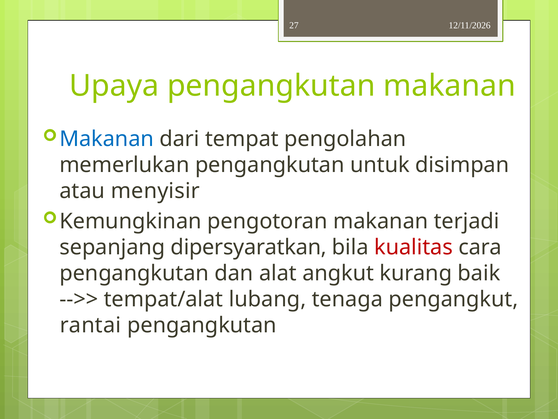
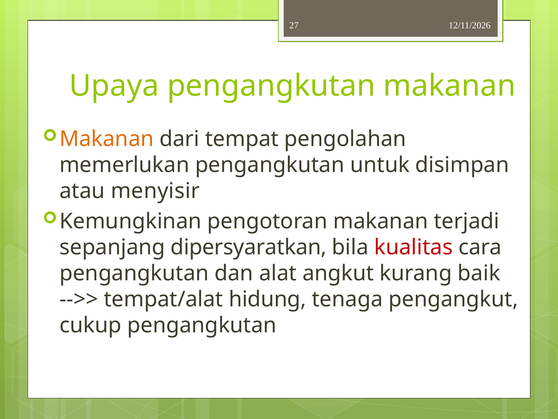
Makanan at (107, 139) colour: blue -> orange
lubang: lubang -> hidung
rantai: rantai -> cukup
